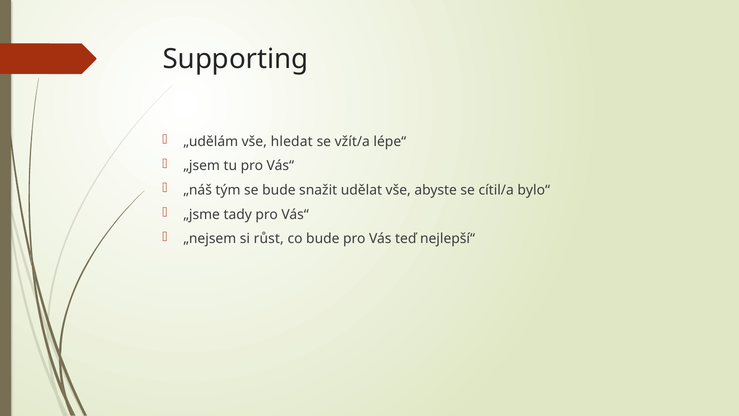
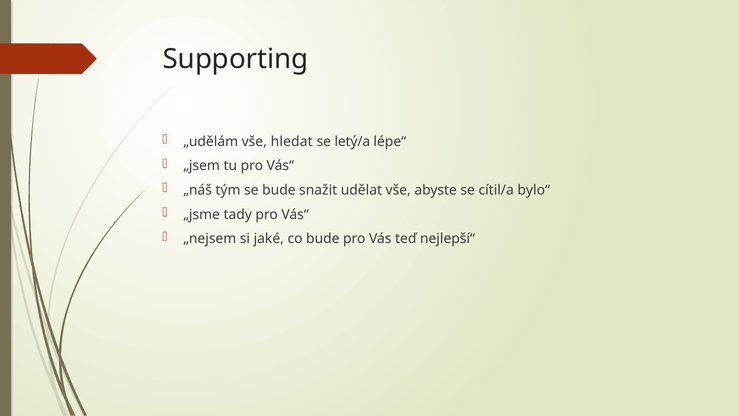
vžít/a: vžít/a -> letý/a
růst: růst -> jaké
